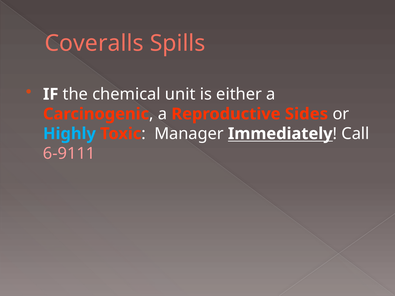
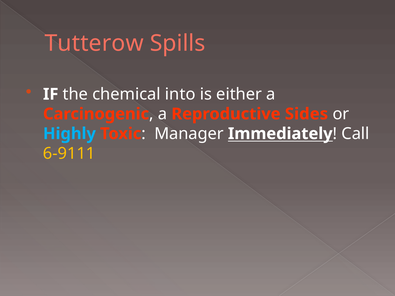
Coveralls: Coveralls -> Tutterow
unit: unit -> into
6-9111 colour: pink -> yellow
